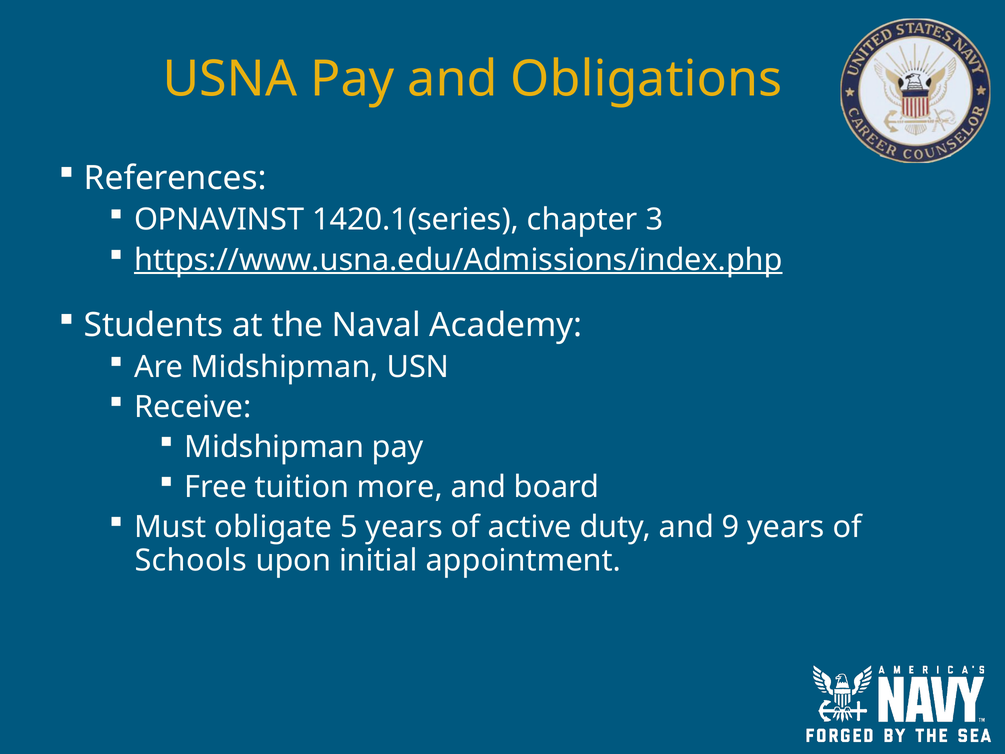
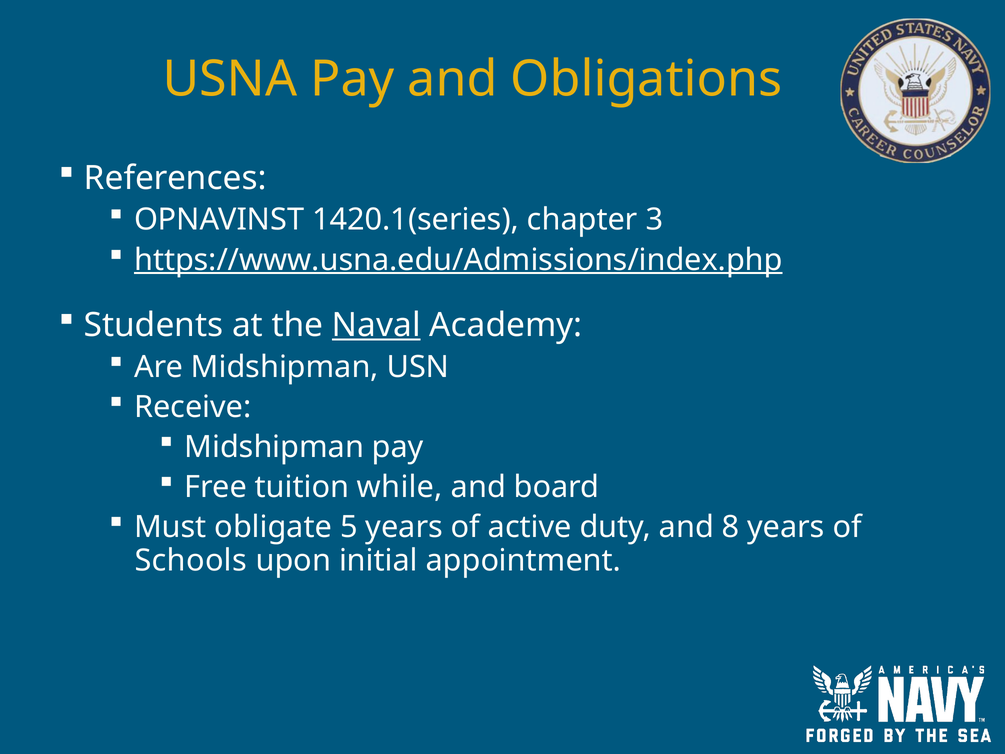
Naval underline: none -> present
more: more -> while
9: 9 -> 8
